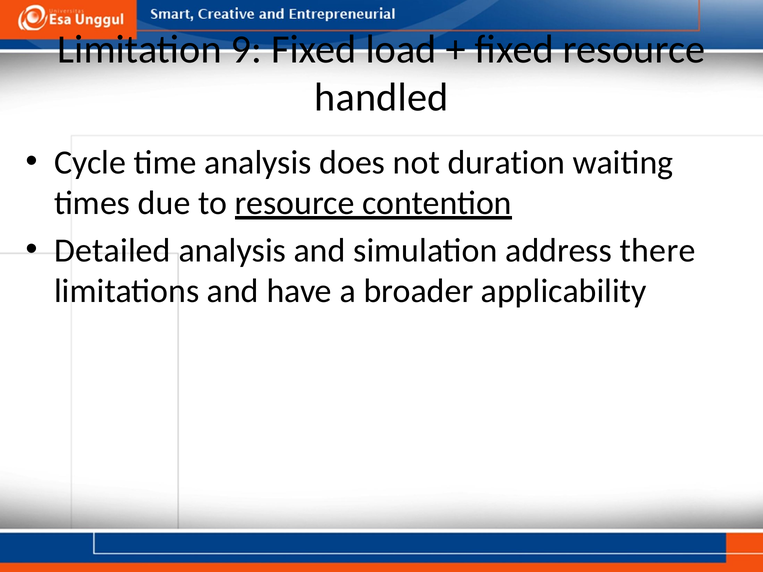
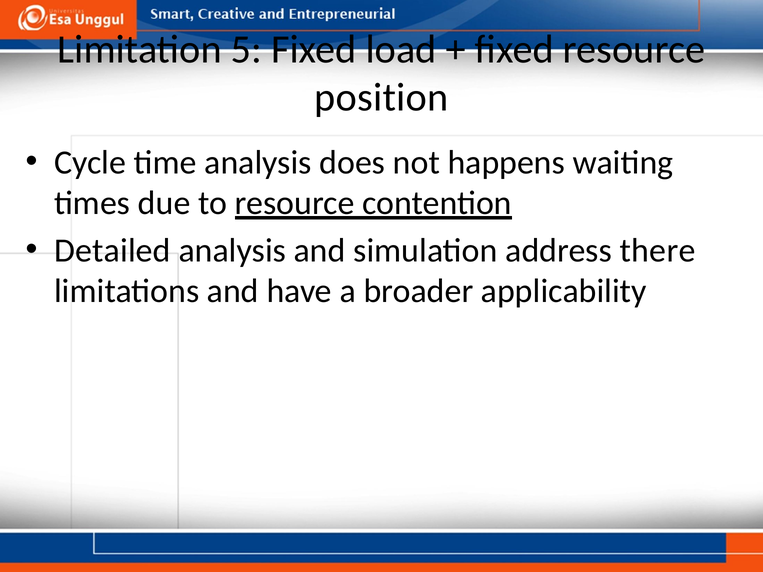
9: 9 -> 5
handled: handled -> position
duration: duration -> happens
